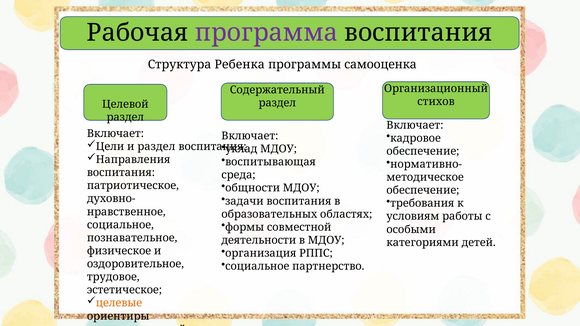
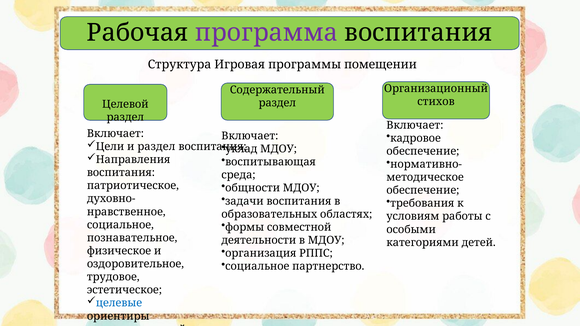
Ребенка: Ребенка -> Игровая
самооценка: самооценка -> помещении
целевые colour: orange -> blue
